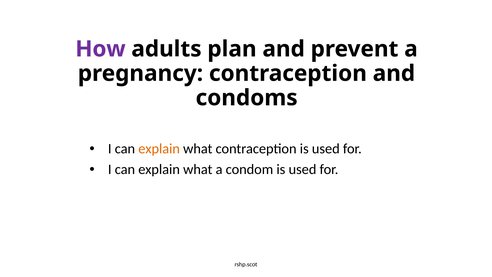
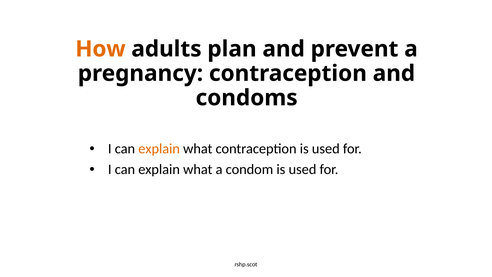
How colour: purple -> orange
